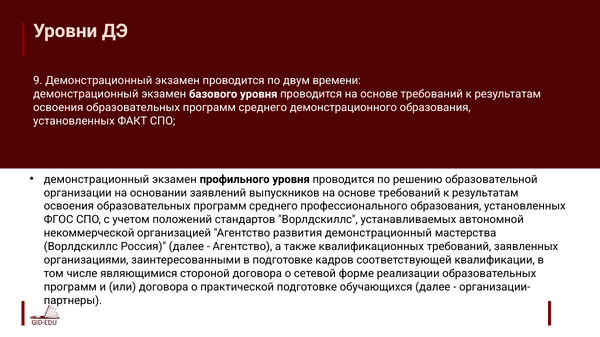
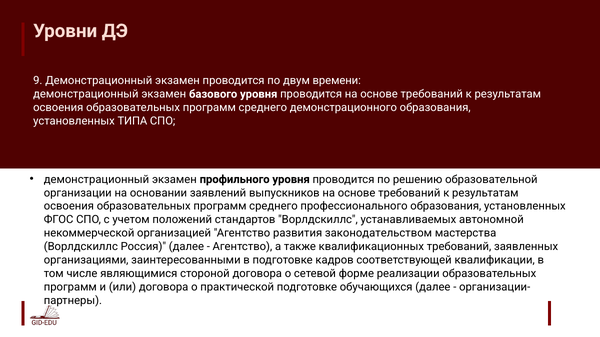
ФАКТ: ФАКТ -> ТИПА
развития демонстрационный: демонстрационный -> законодательством
